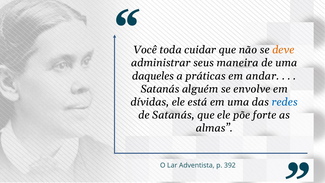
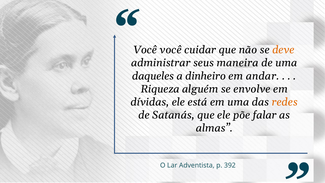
Você toda: toda -> você
práticas: práticas -> dinheiro
Satanás at (160, 89): Satanás -> Riqueza
redes colour: blue -> orange
forte: forte -> falar
